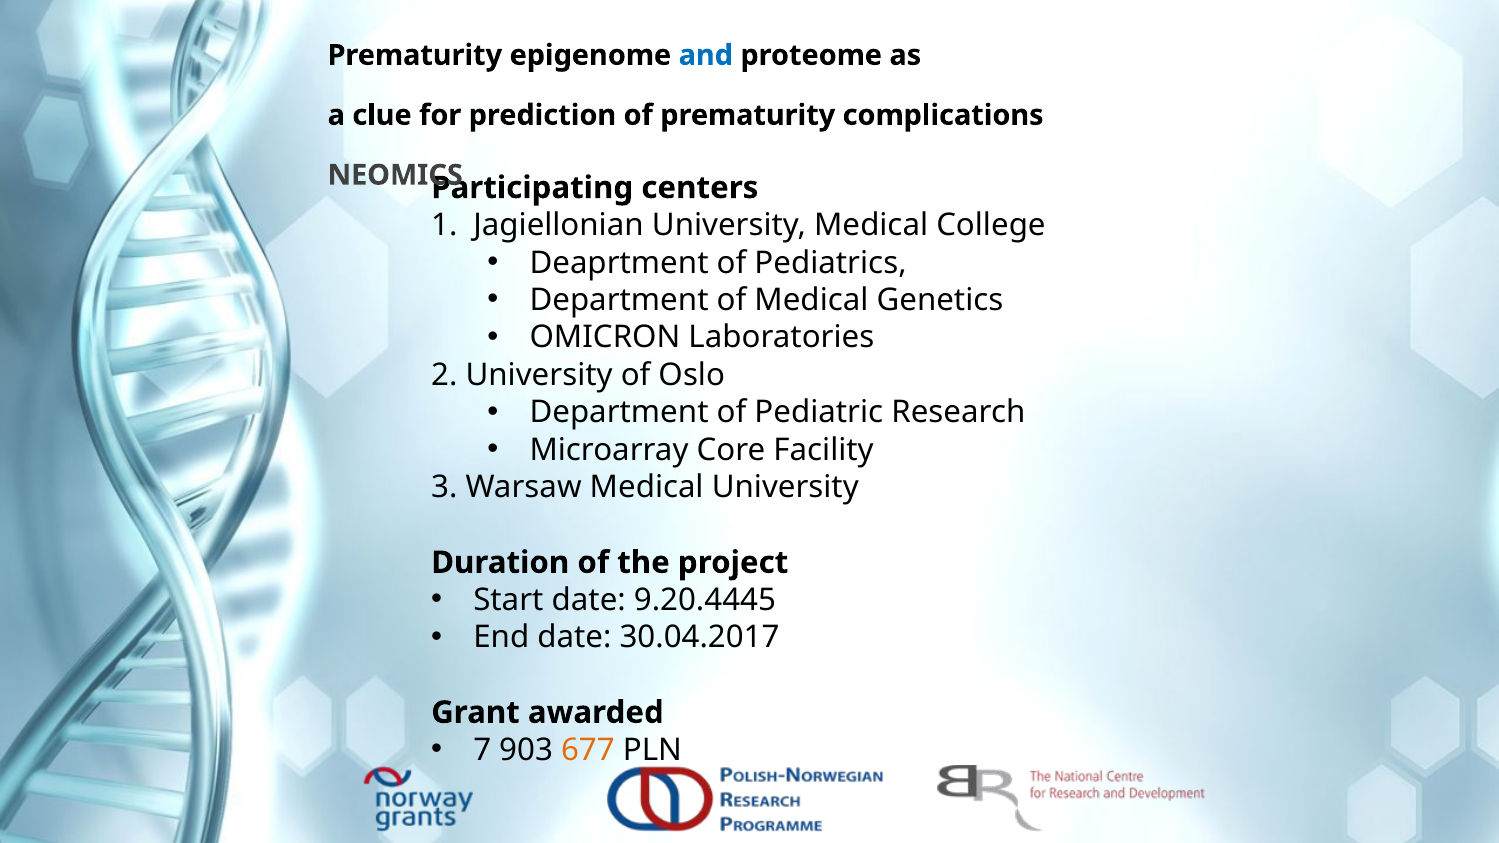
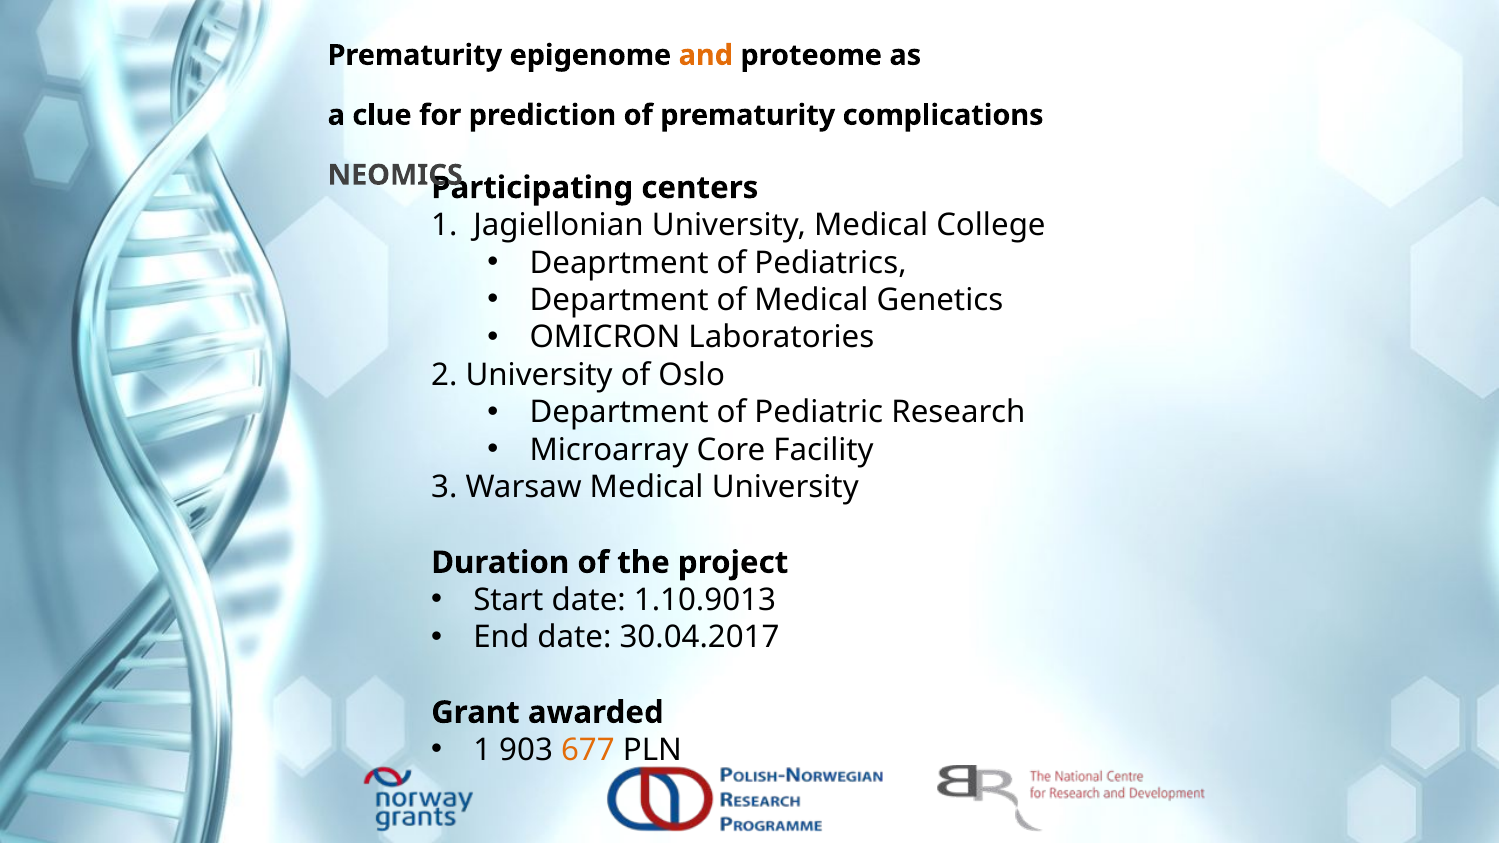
and colour: blue -> orange
9.20.4445: 9.20.4445 -> 1.10.9013
7 at (482, 750): 7 -> 1
